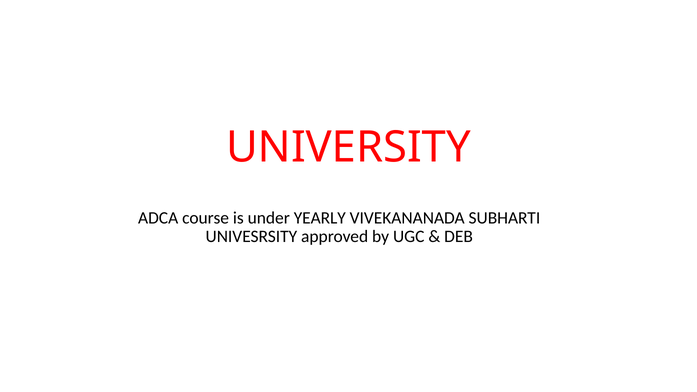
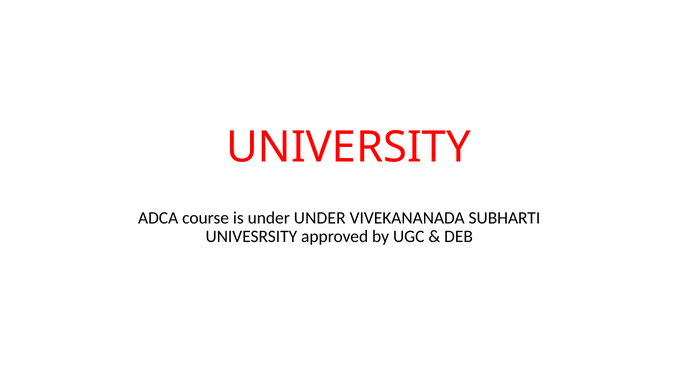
under YEARLY: YEARLY -> UNDER
